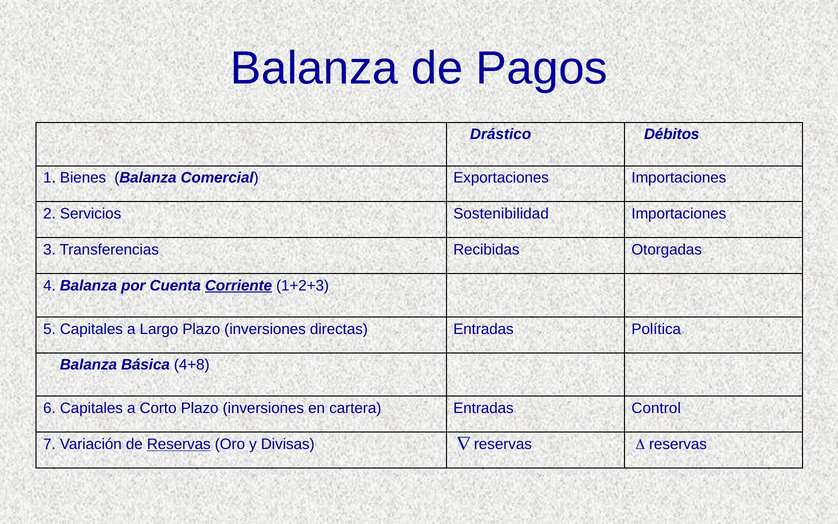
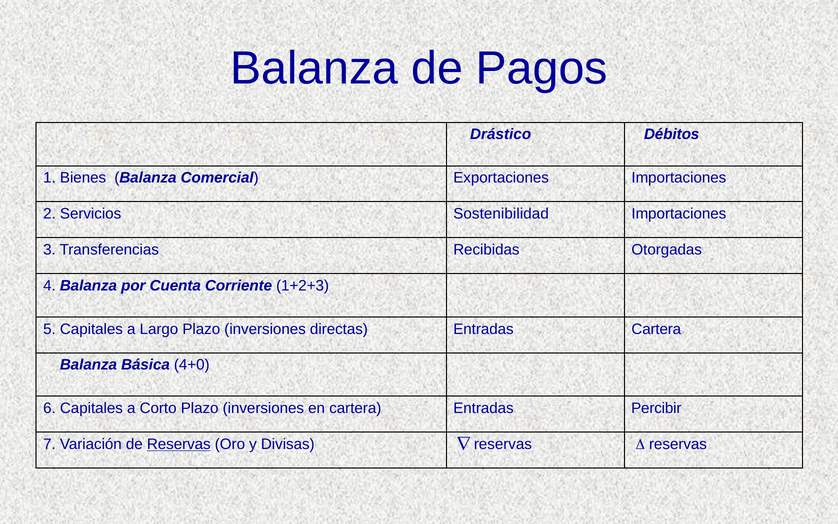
Corriente underline: present -> none
Entradas Política: Política -> Cartera
4+8: 4+8 -> 4+0
Control: Control -> Percibir
